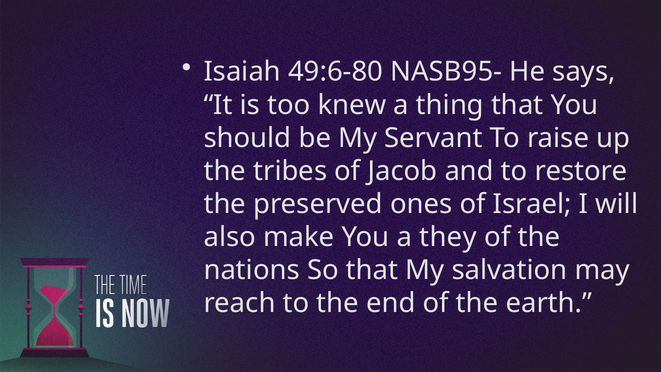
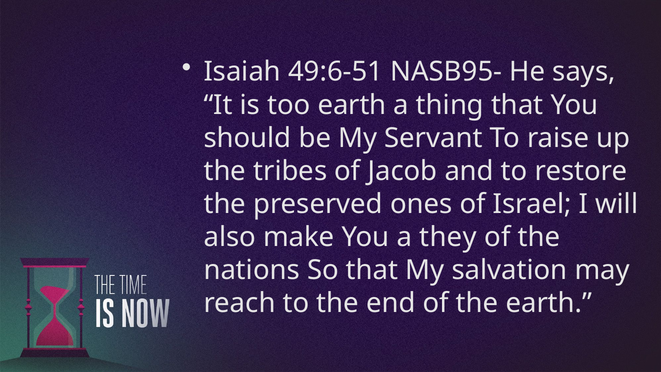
49:6-80: 49:6-80 -> 49:6-51
too knew: knew -> earth
